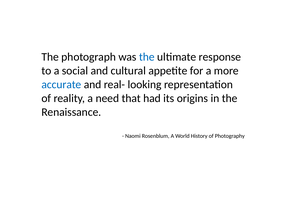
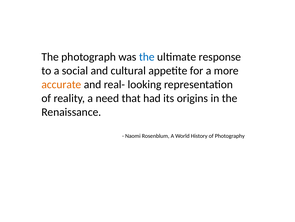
accurate colour: blue -> orange
